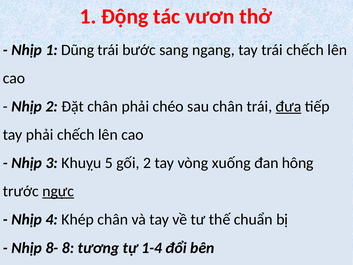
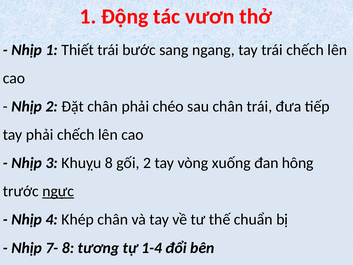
Dũng: Dũng -> Thiết
đưa underline: present -> none
Khuỵu 5: 5 -> 8
8-: 8- -> 7-
